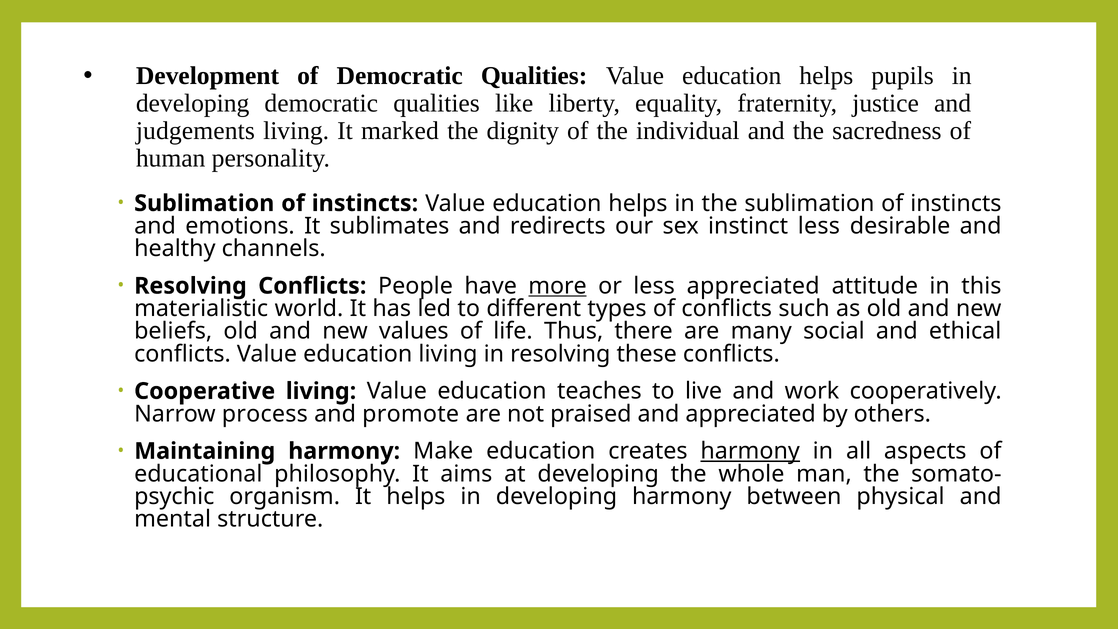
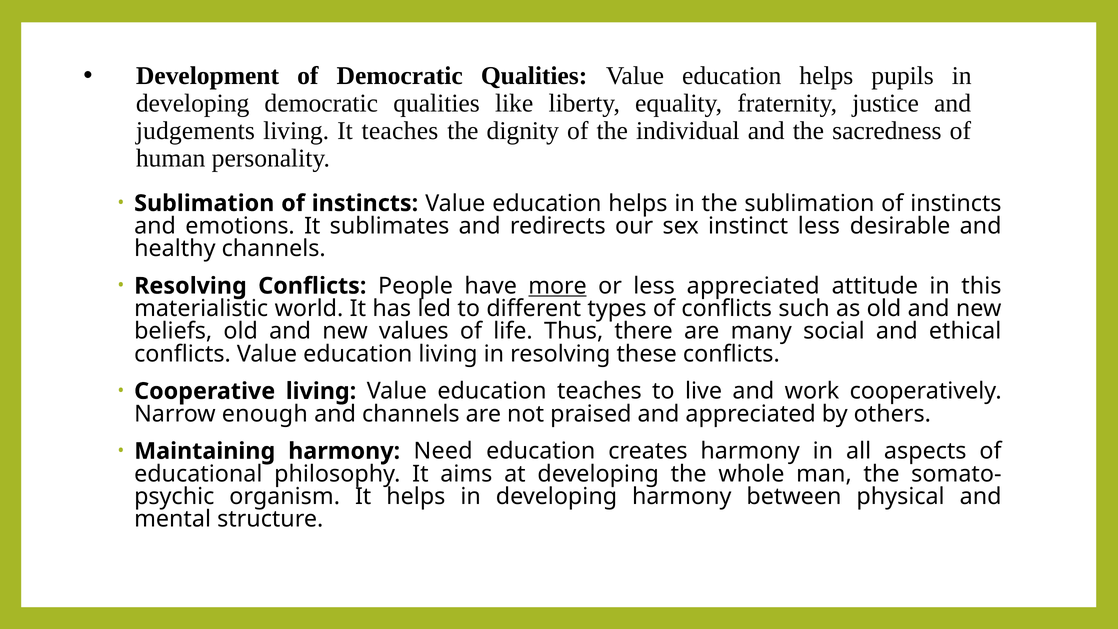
It marked: marked -> teaches
process: process -> enough
and promote: promote -> channels
Make: Make -> Need
harmony at (750, 451) underline: present -> none
